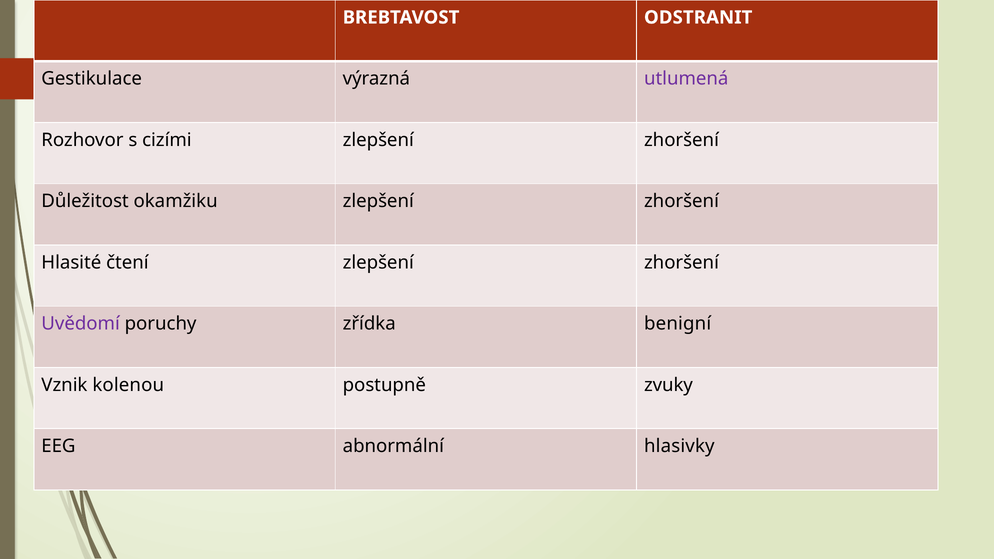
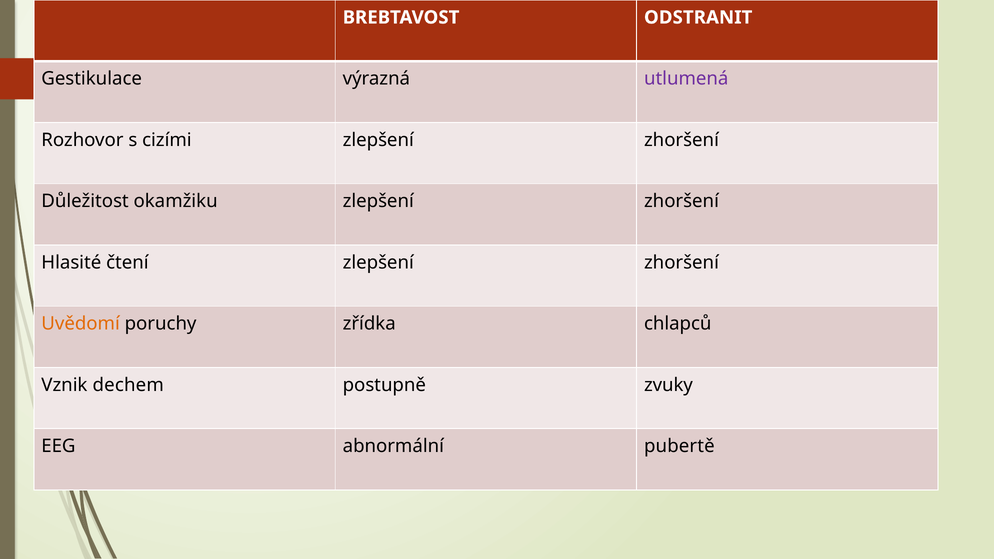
Uvědomí colour: purple -> orange
benigní: benigní -> chlapců
kolenou: kolenou -> dechem
hlasivky: hlasivky -> pubertě
